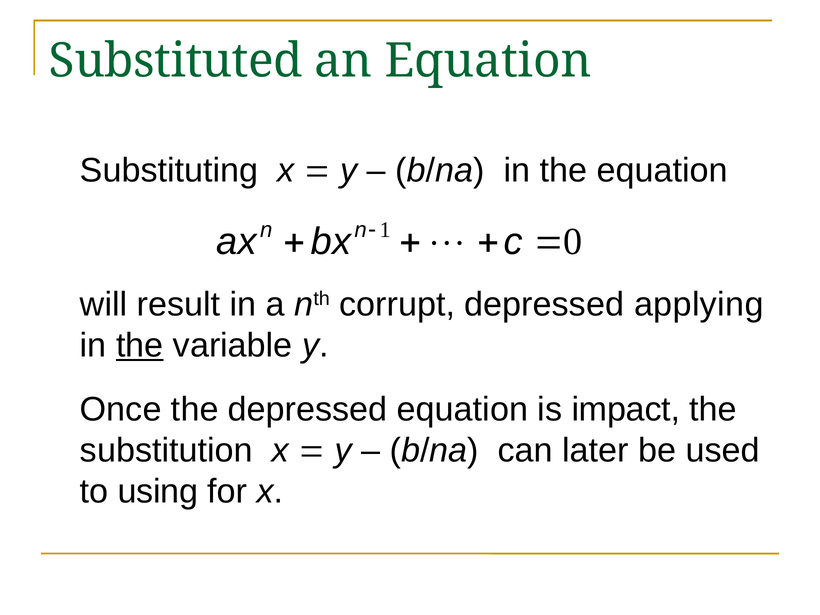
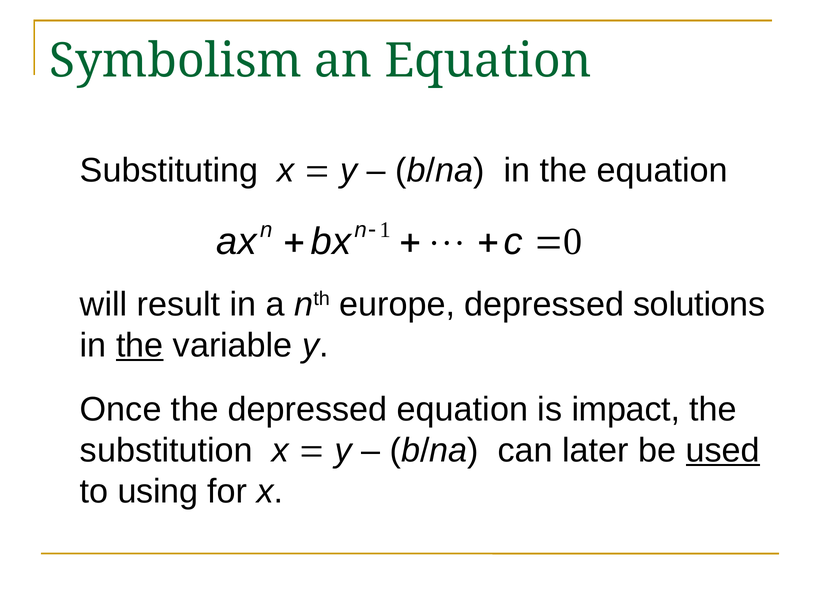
Substituted: Substituted -> Symbolism
corrupt: corrupt -> europe
applying: applying -> solutions
used underline: none -> present
